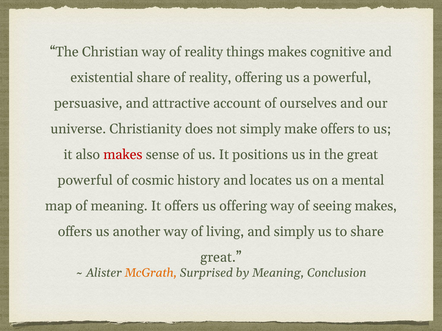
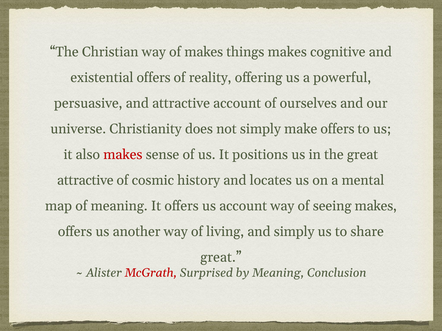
way of reality: reality -> makes
existential share: share -> offers
powerful at (85, 181): powerful -> attractive
us offering: offering -> account
McGrath colour: orange -> red
